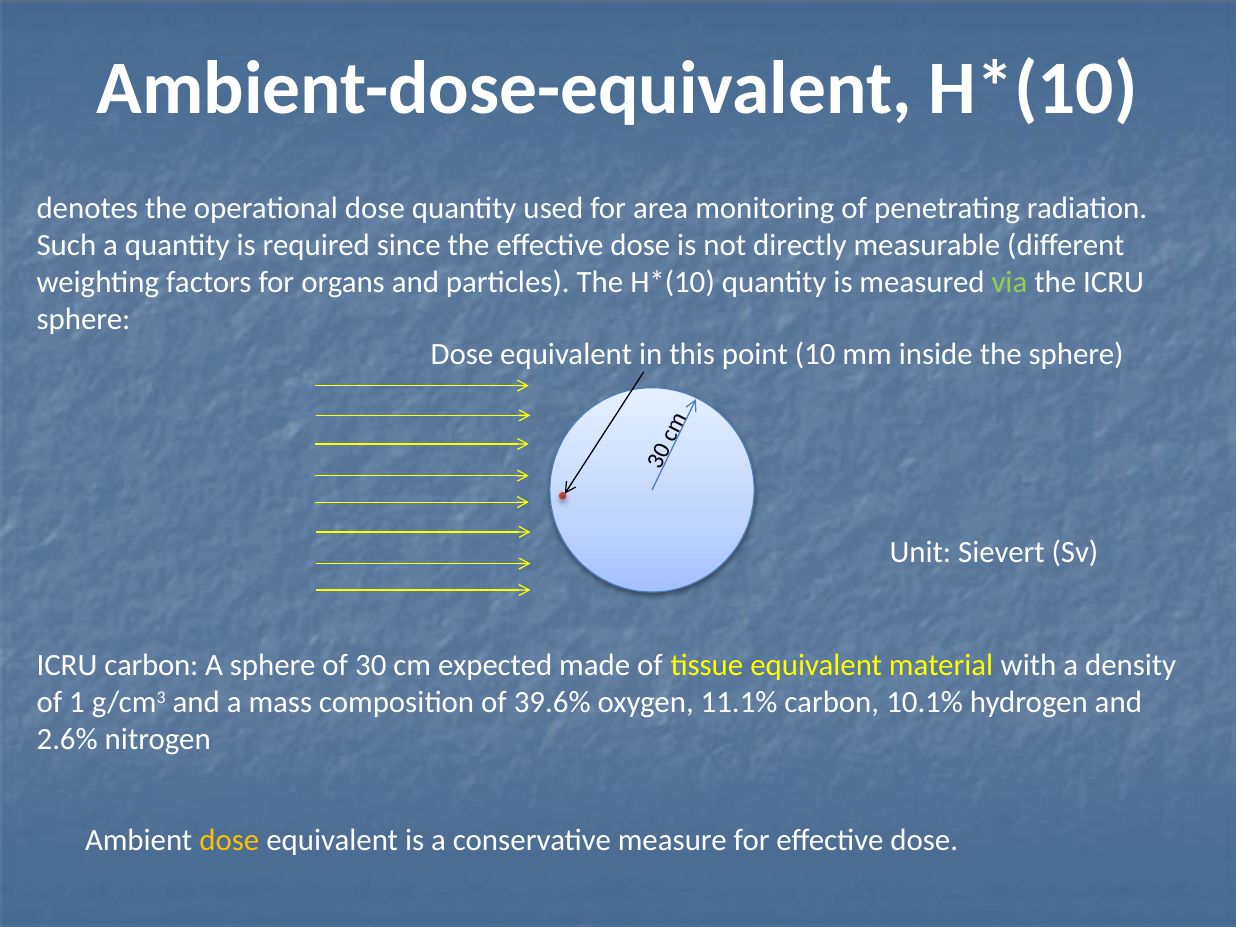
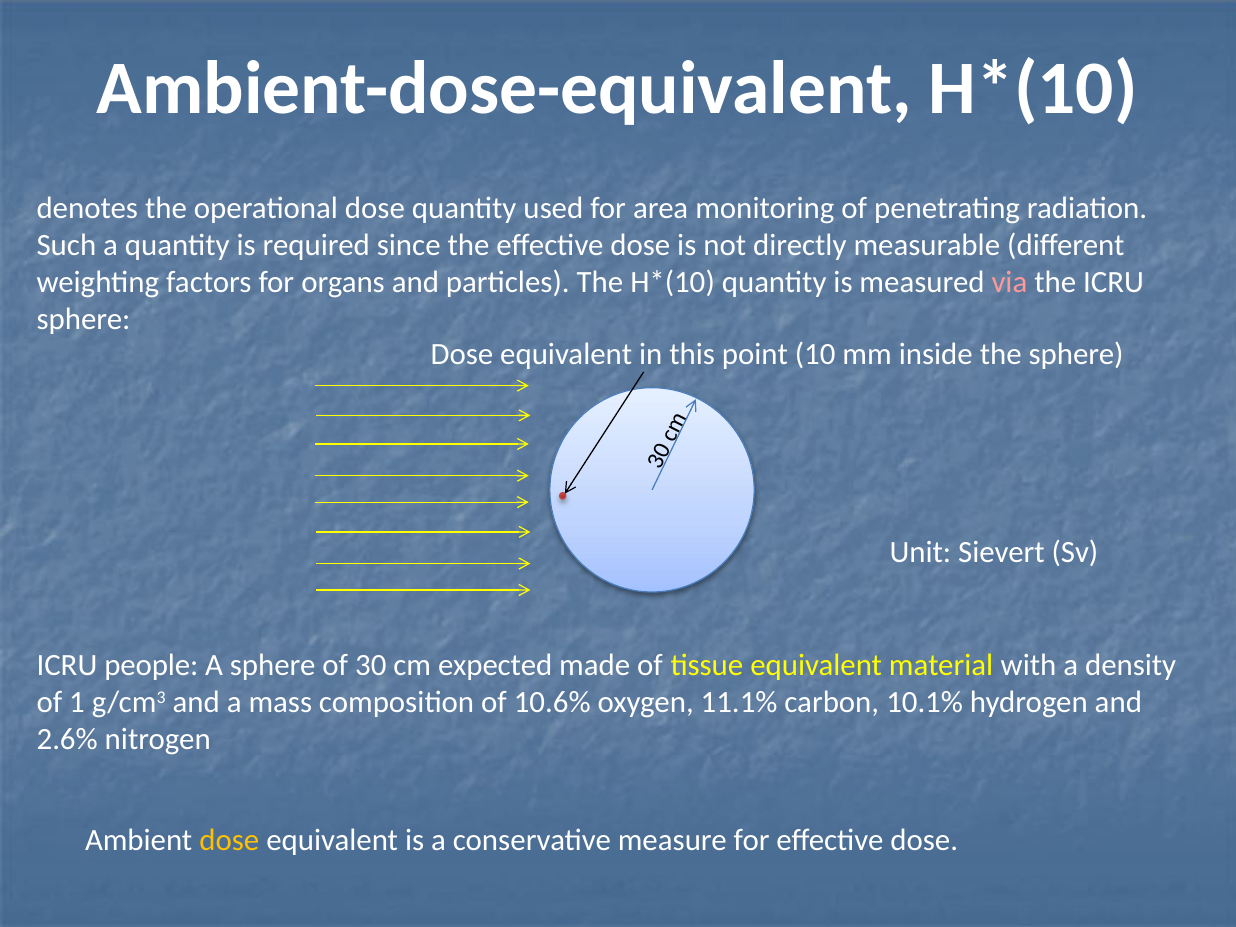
via colour: light green -> pink
ICRU carbon: carbon -> people
39.6%: 39.6% -> 10.6%
